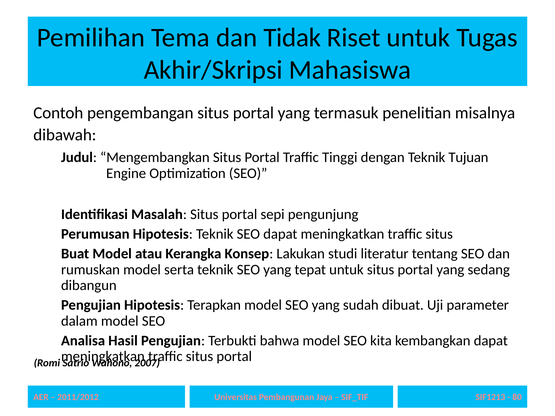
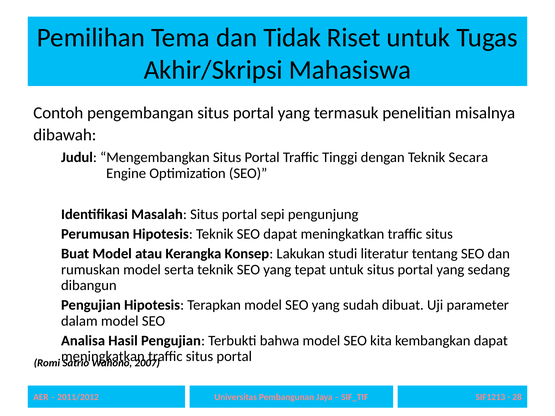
Tujuan: Tujuan -> Secara
80: 80 -> 28
